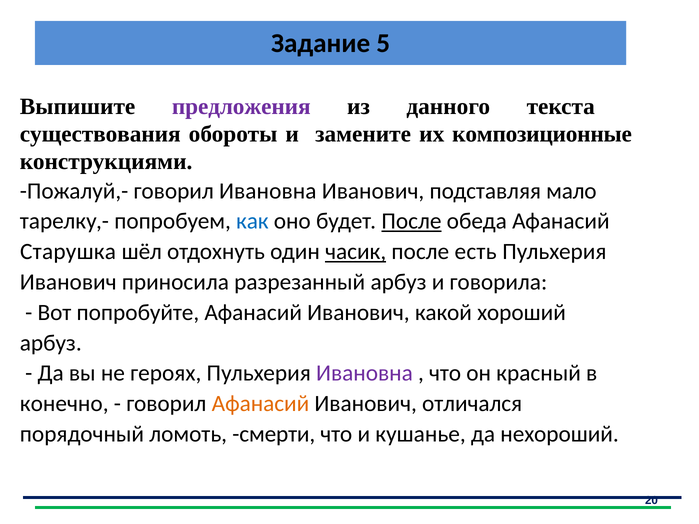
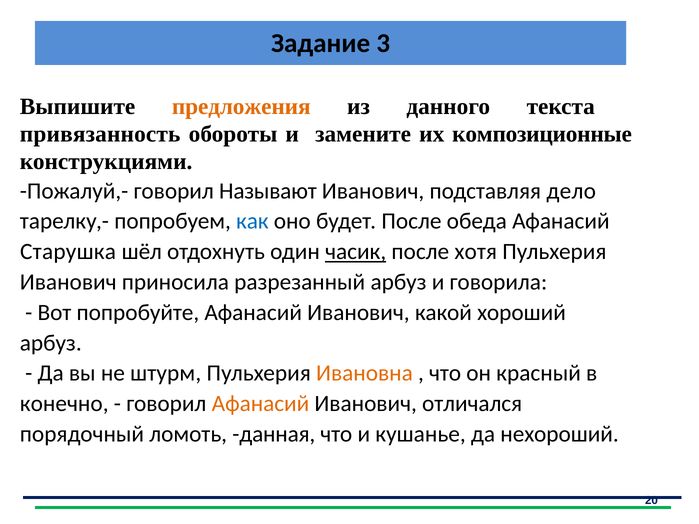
5: 5 -> 3
предложения colour: purple -> orange
существования: существования -> привязанность
говорил Ивановна: Ивановна -> Называют
мало: мало -> дело
После at (411, 221) underline: present -> none
есть: есть -> хотя
героях: героях -> штурм
Ивановна at (364, 373) colour: purple -> orange
смерти: смерти -> данная
